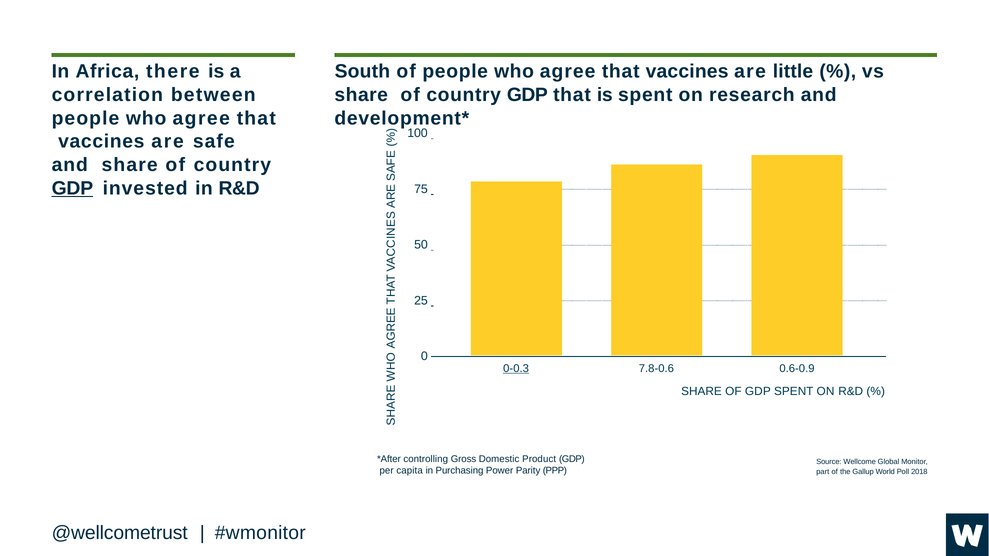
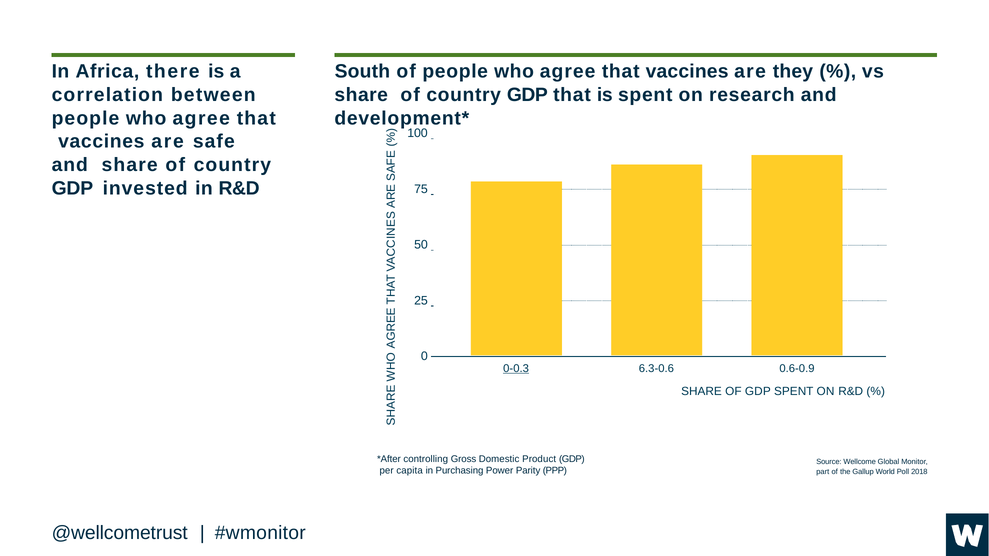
little: little -> they
GDP at (72, 188) underline: present -> none
7.8-0.6: 7.8-0.6 -> 6.3-0.6
